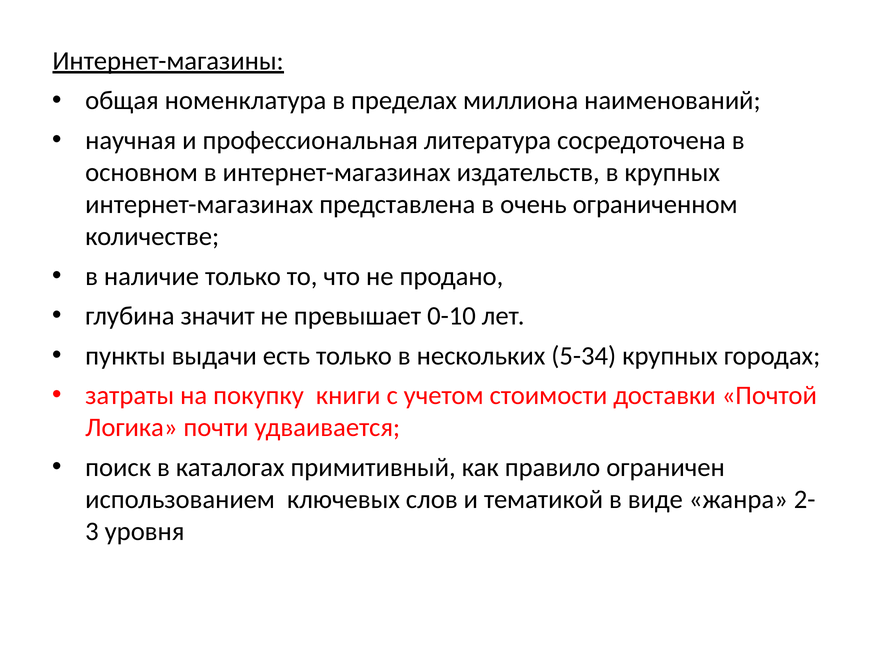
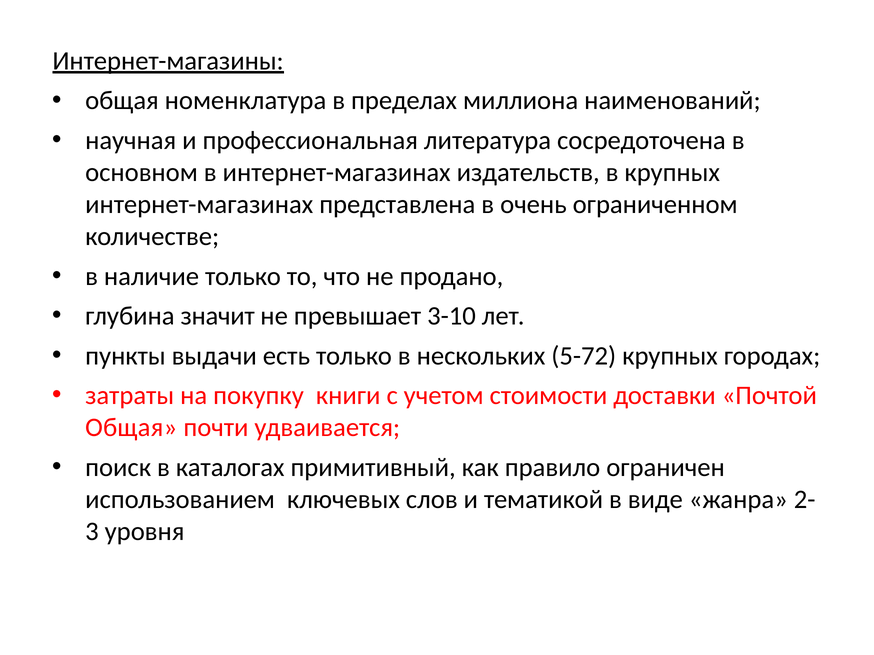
0-10: 0-10 -> 3-10
5-34: 5-34 -> 5-72
Логика at (131, 428): Логика -> Общая
